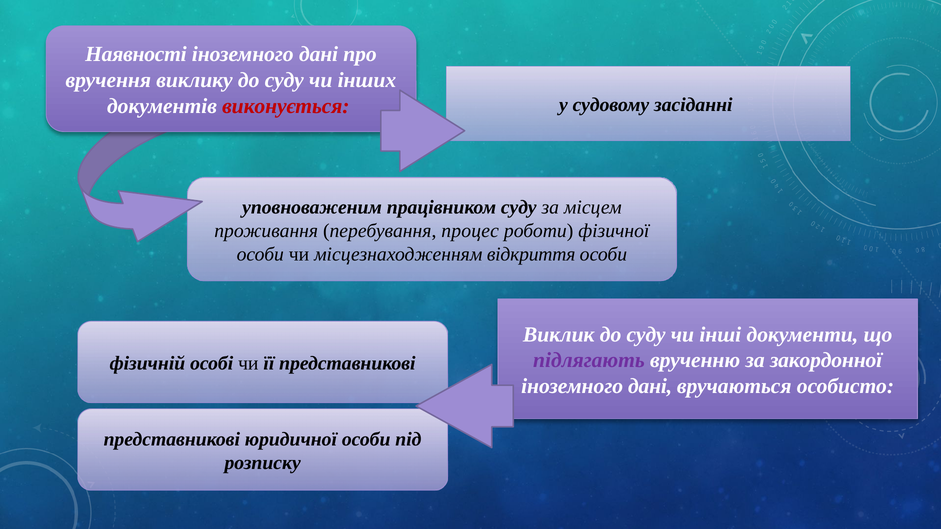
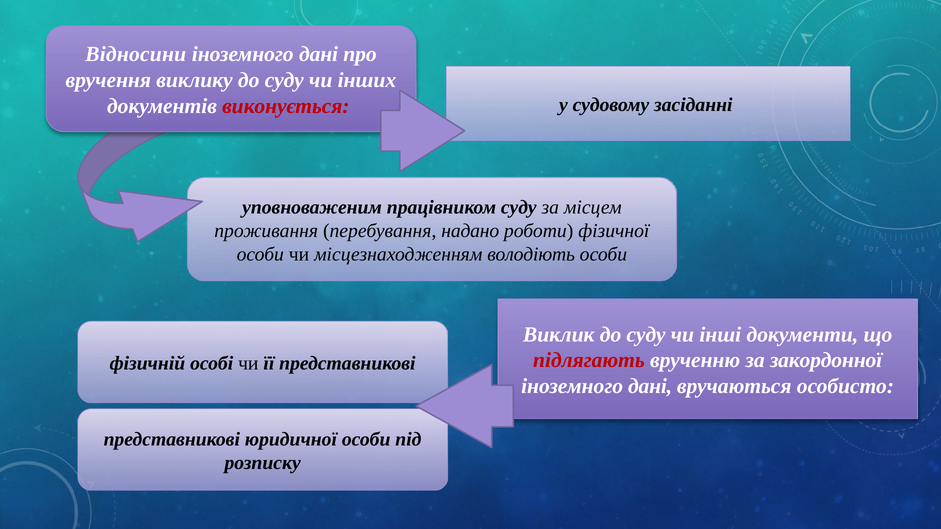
Наявності: Наявності -> Відносини
процес: процес -> надано
відкриття: відкриття -> володіють
підлягають colour: purple -> red
